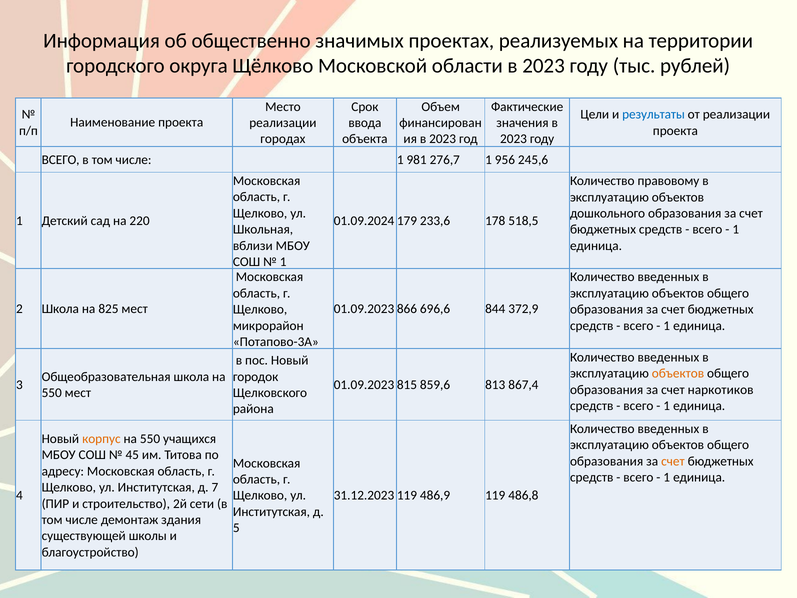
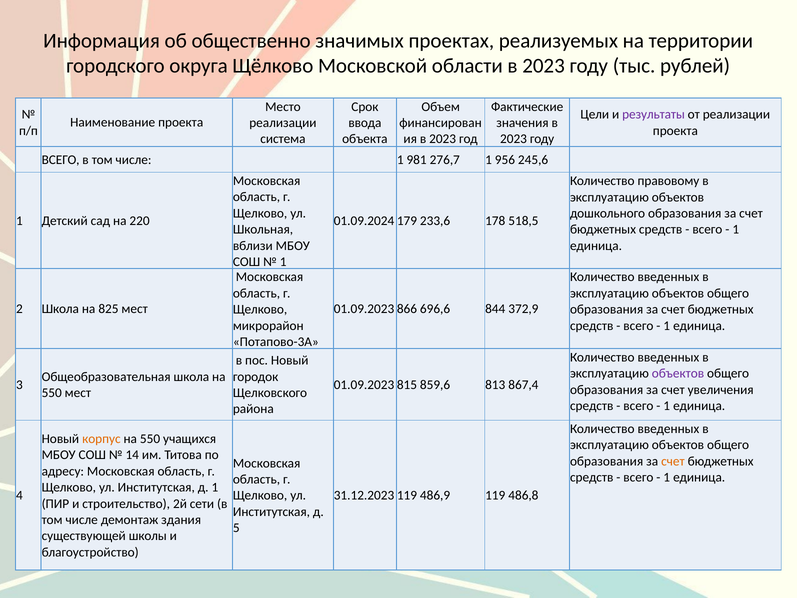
результаты colour: blue -> purple
городах: городах -> система
объектов at (678, 373) colour: orange -> purple
наркотиков: наркотиков -> увеличения
45: 45 -> 14
д 7: 7 -> 1
